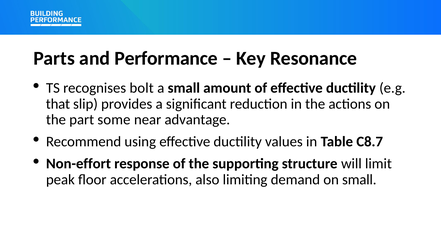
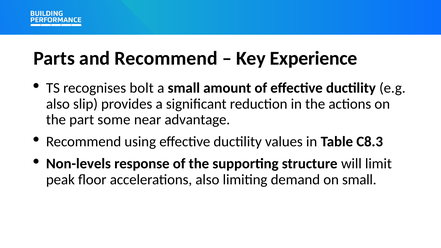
and Performance: Performance -> Recommend
Resonance: Resonance -> Experience
that at (58, 104): that -> also
C8.7: C8.7 -> C8.3
Non-effort: Non-effort -> Non-levels
